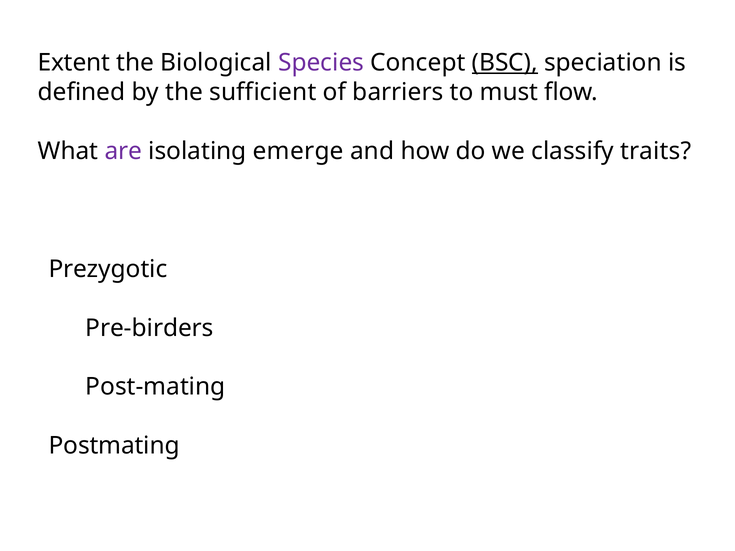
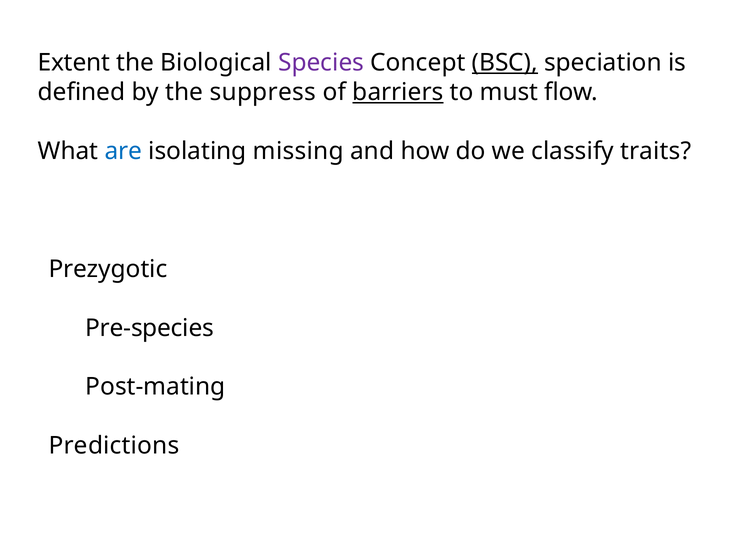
sufficient: sufficient -> suppress
barriers underline: none -> present
are colour: purple -> blue
emerge: emerge -> missing
Pre-birders: Pre-birders -> Pre-species
Postmating: Postmating -> Predictions
